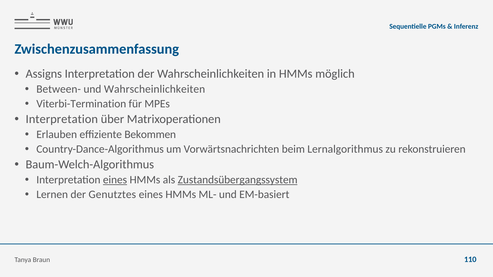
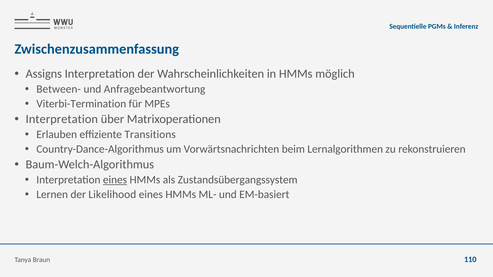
und Wahrscheinlichkeiten: Wahrscheinlichkeiten -> Anfragebeantwortung
Bekommen: Bekommen -> Transitions
Lernalgorithmus: Lernalgorithmus -> Lernalgorithmen
Zustandsübergangssystem underline: present -> none
Genutztes: Genutztes -> Likelihood
